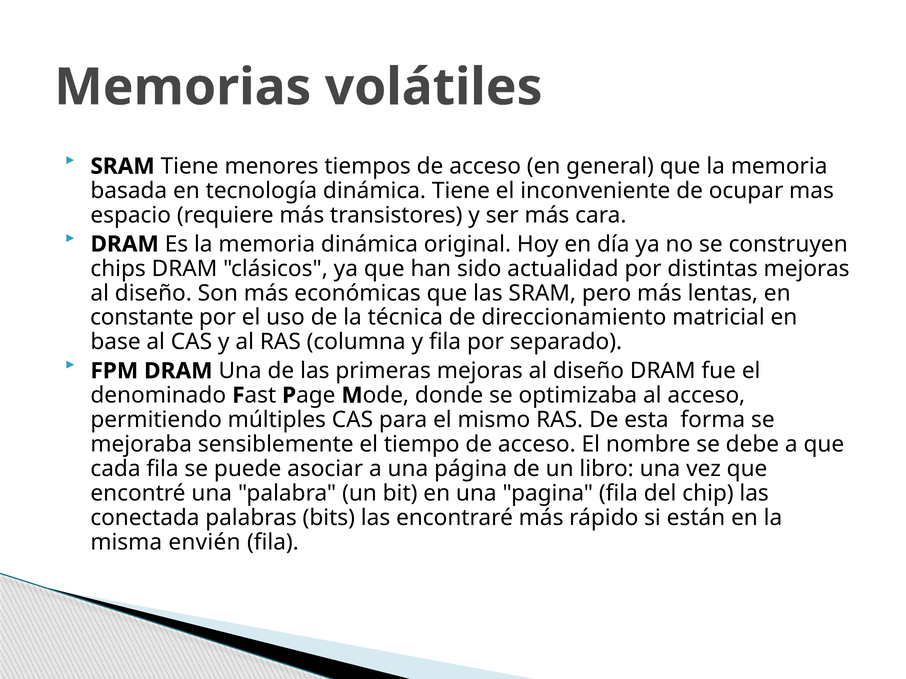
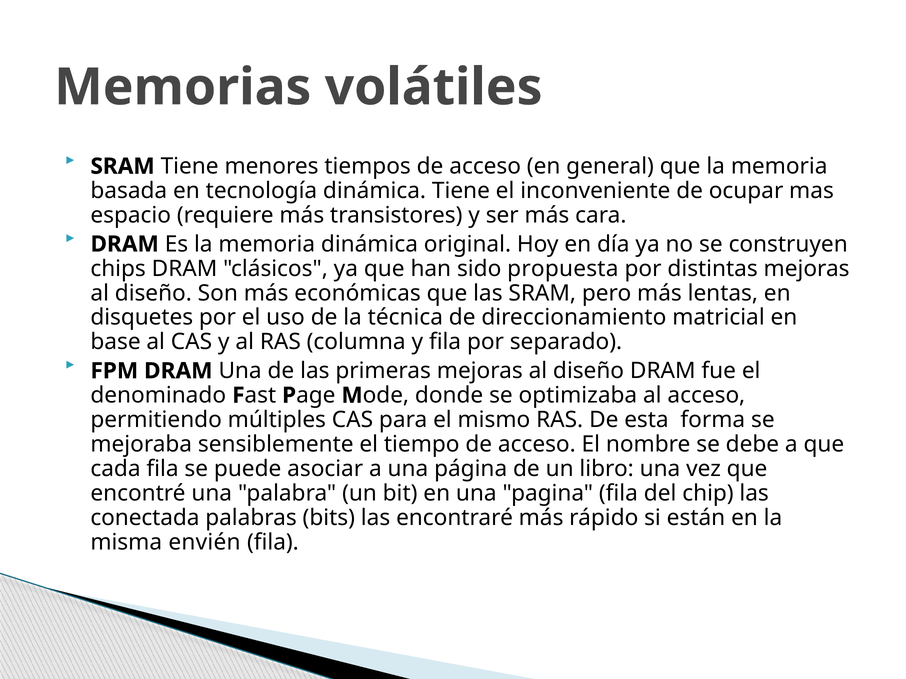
actualidad: actualidad -> propuesta
constante: constante -> disquetes
